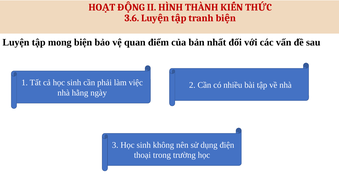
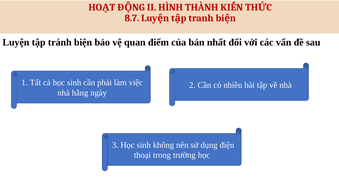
3.6: 3.6 -> 8.7
mong: mong -> tránh
